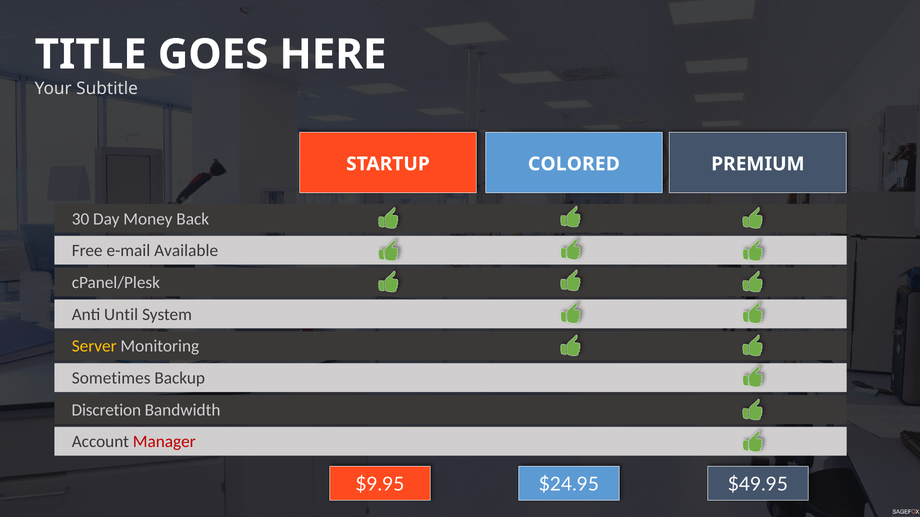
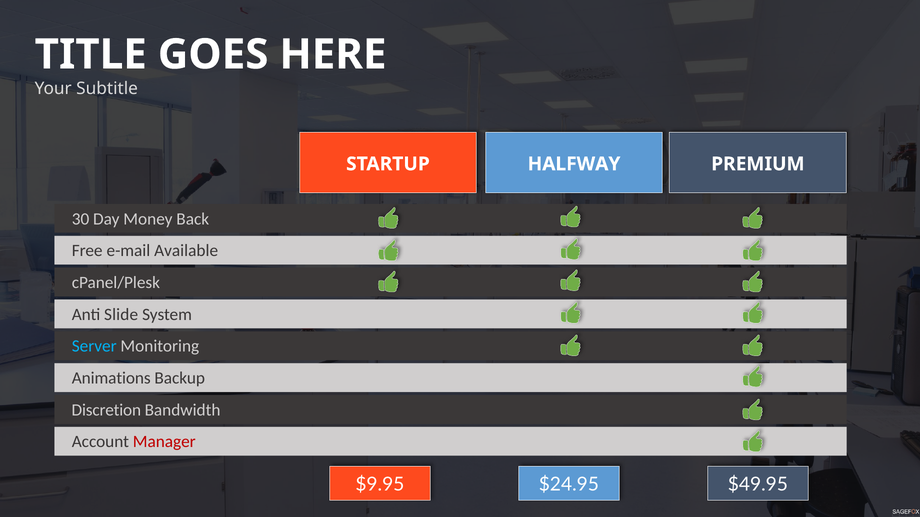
COLORED: COLORED -> HALFWAY
Until: Until -> Slide
Server colour: yellow -> light blue
Sometimes: Sometimes -> Animations
